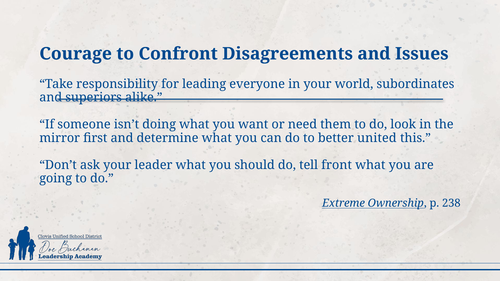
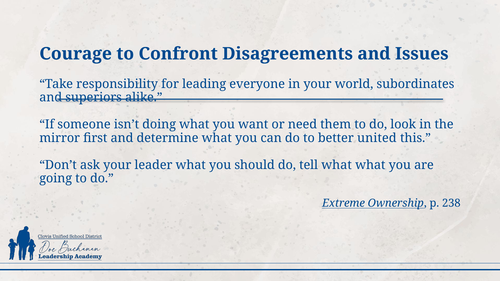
tell front: front -> what
